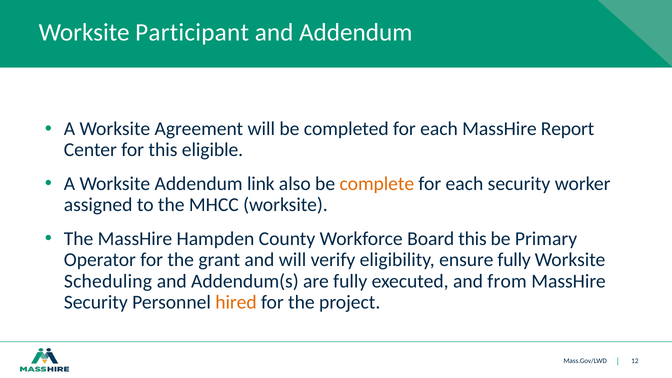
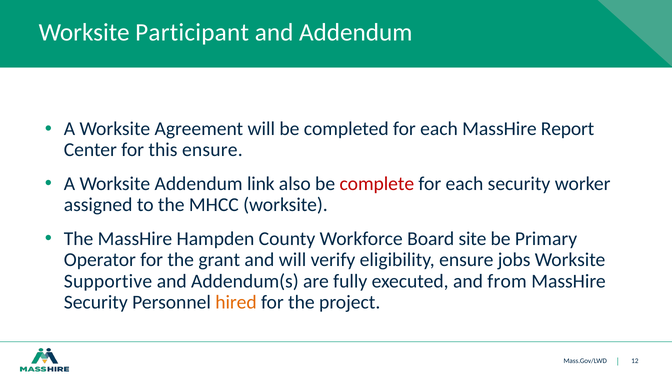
this eligible: eligible -> ensure
complete colour: orange -> red
Board this: this -> site
ensure fully: fully -> jobs
Scheduling: Scheduling -> Supportive
